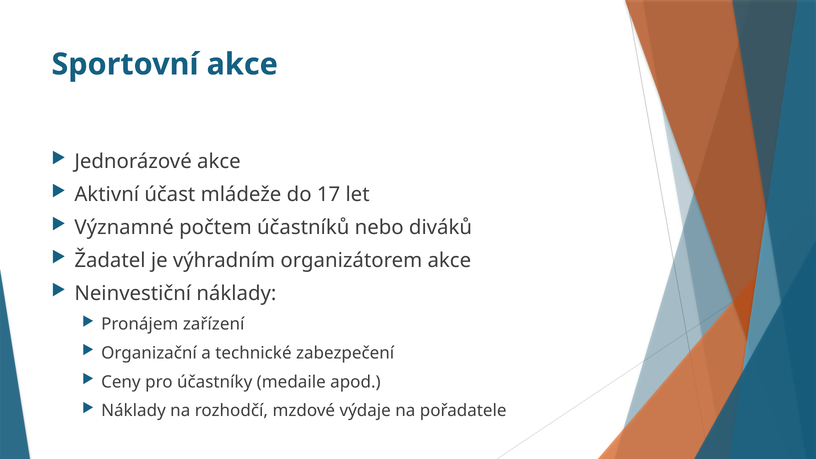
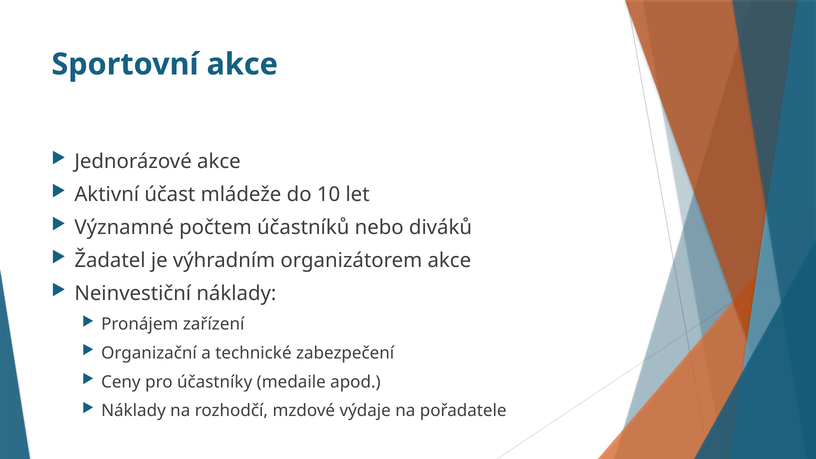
17: 17 -> 10
